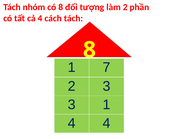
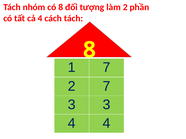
2 3: 3 -> 7
3 1: 1 -> 3
